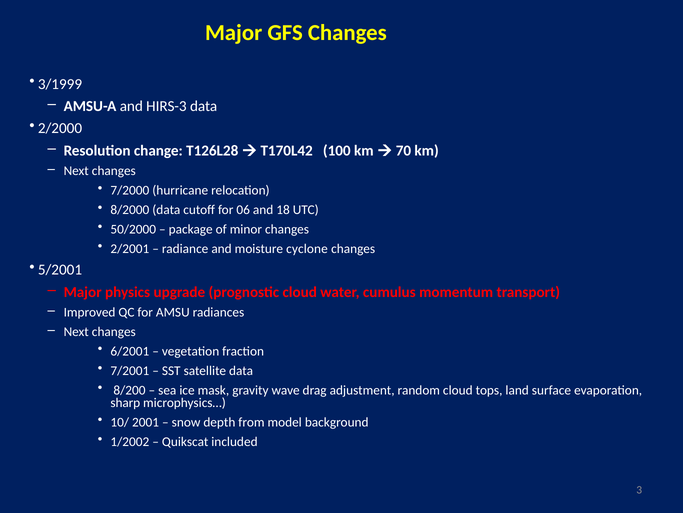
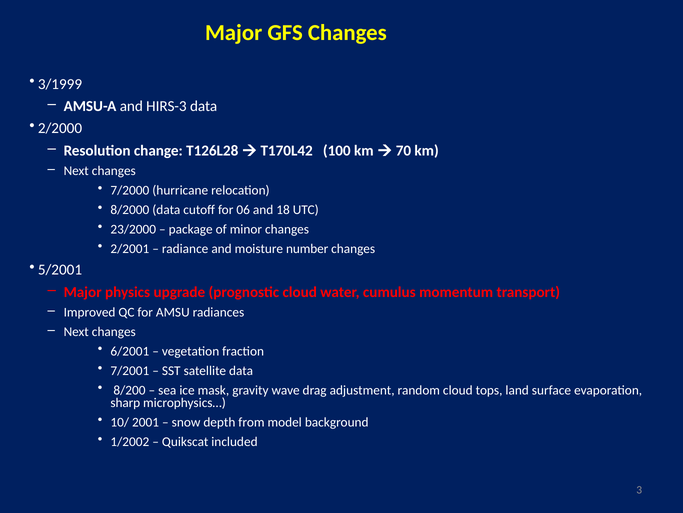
50/2000: 50/2000 -> 23/2000
cyclone: cyclone -> number
